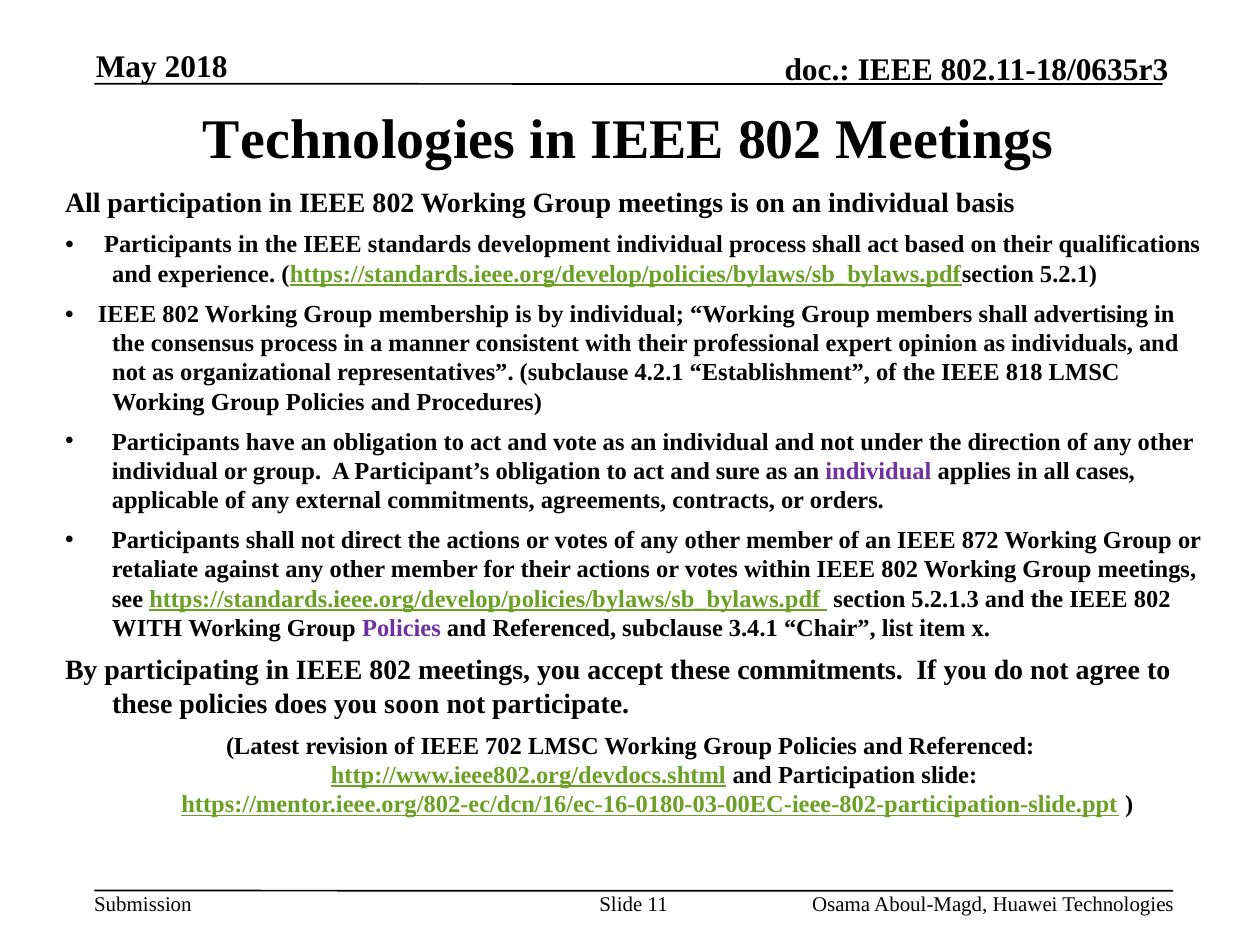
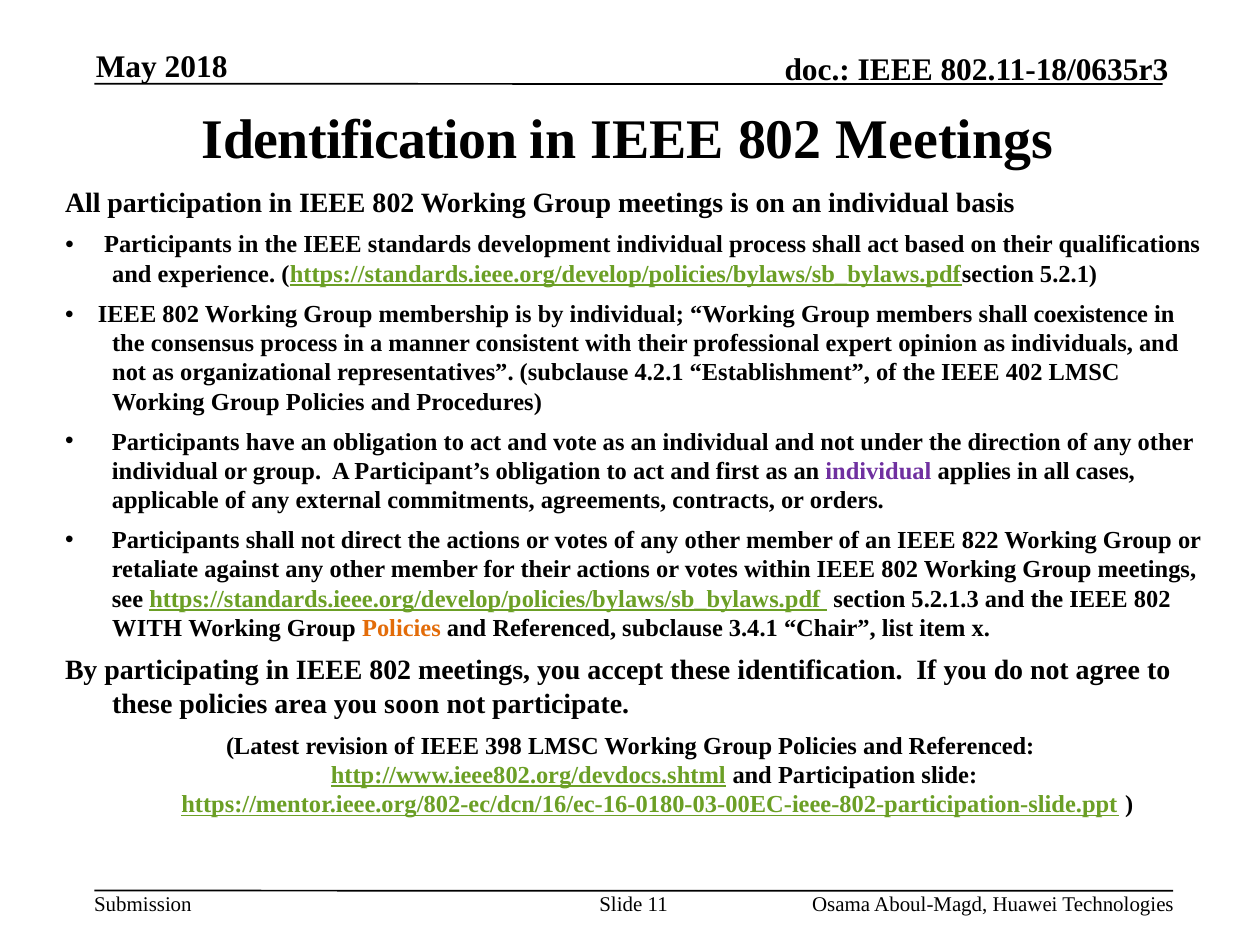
Technologies at (359, 140): Technologies -> Identification
advertising: advertising -> coexistence
818: 818 -> 402
sure: sure -> first
872: 872 -> 822
Policies at (401, 628) colour: purple -> orange
these commitments: commitments -> identification
does: does -> area
702: 702 -> 398
